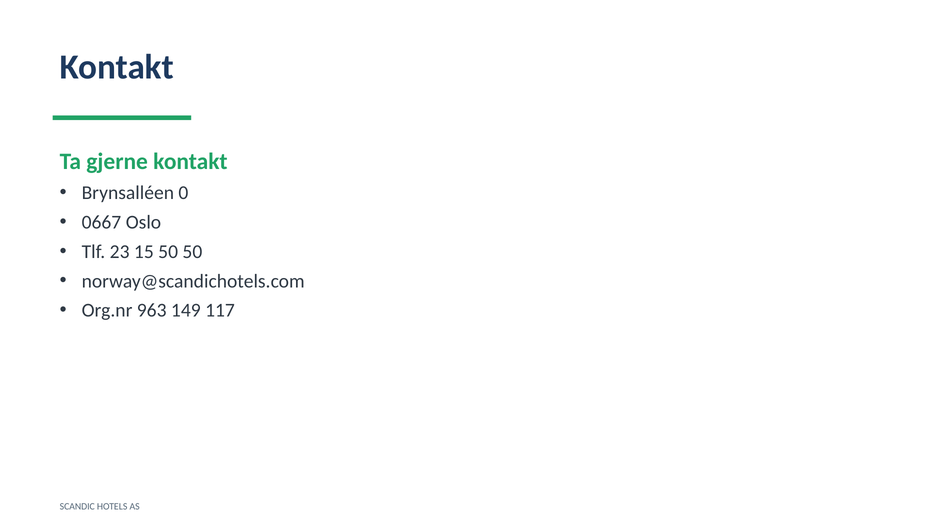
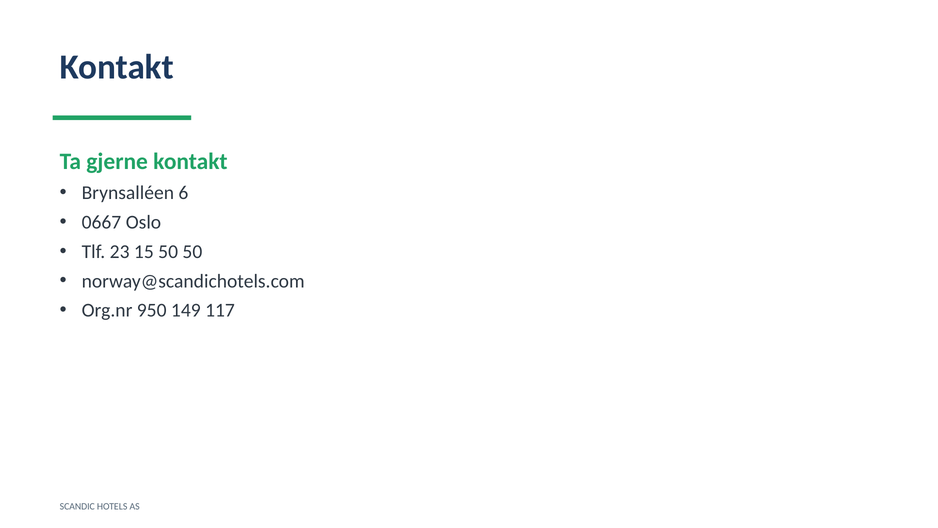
0: 0 -> 6
963: 963 -> 950
